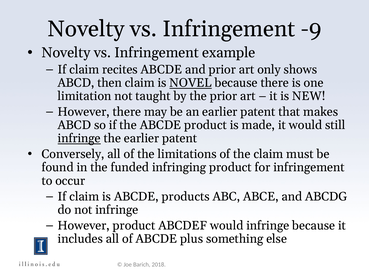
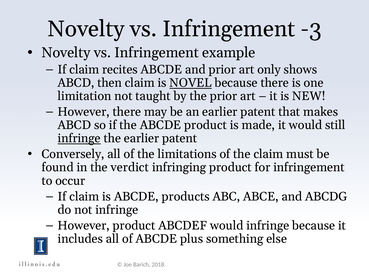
-9: -9 -> -3
funded: funded -> verdict
